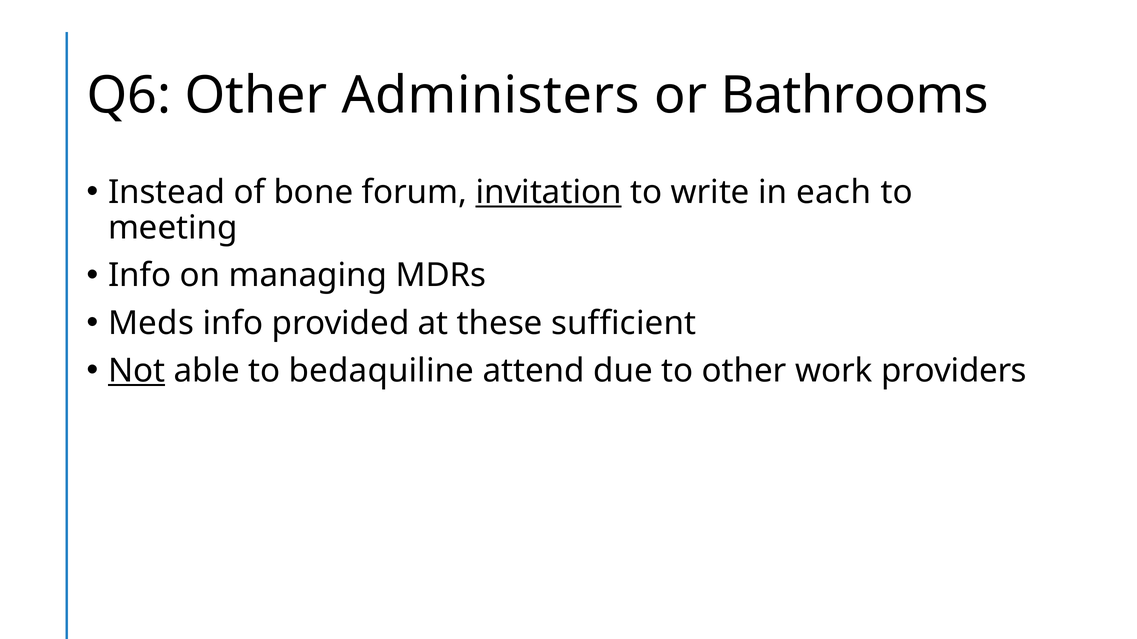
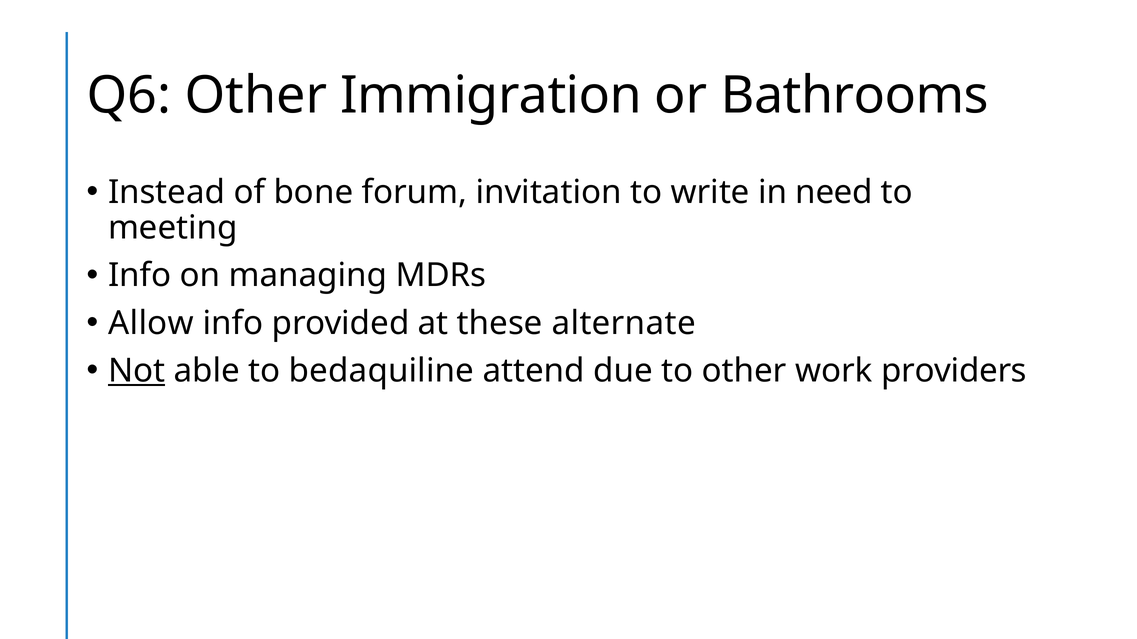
Administers: Administers -> Immigration
invitation underline: present -> none
each: each -> need
Meds: Meds -> Allow
sufficient: sufficient -> alternate
